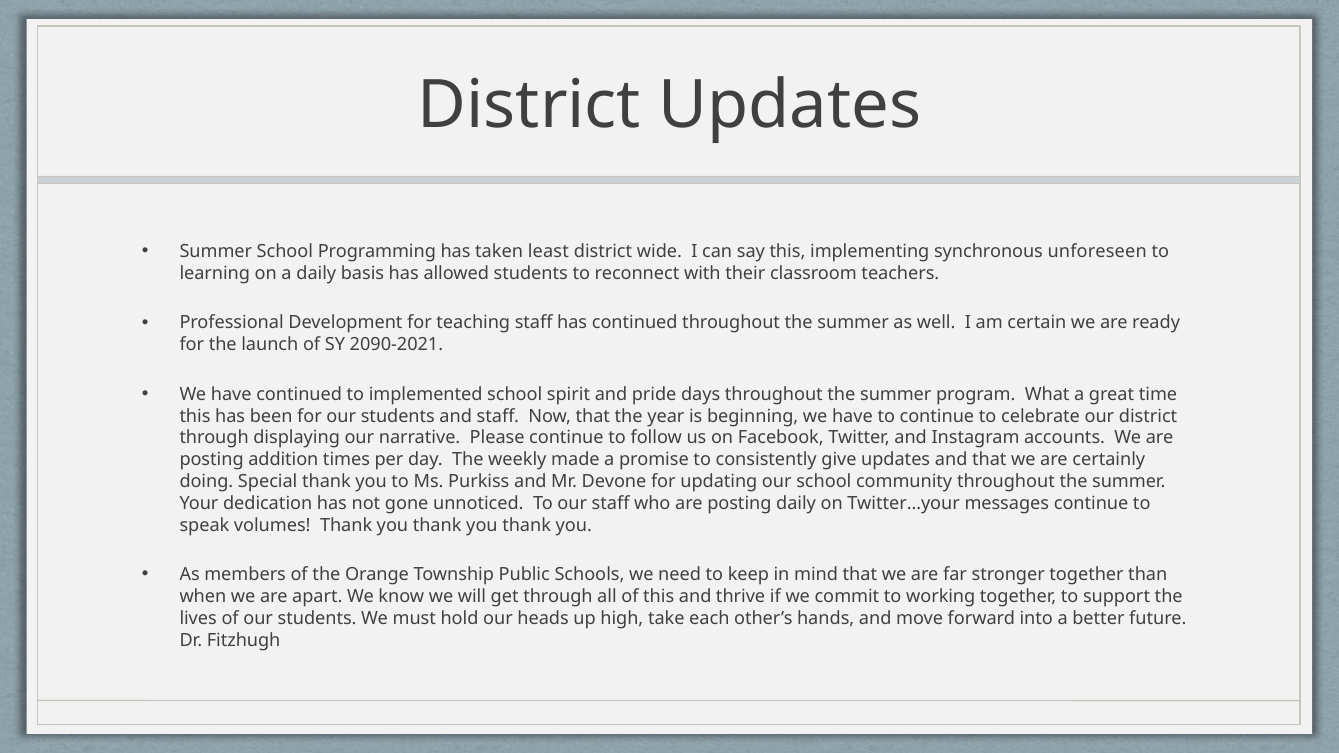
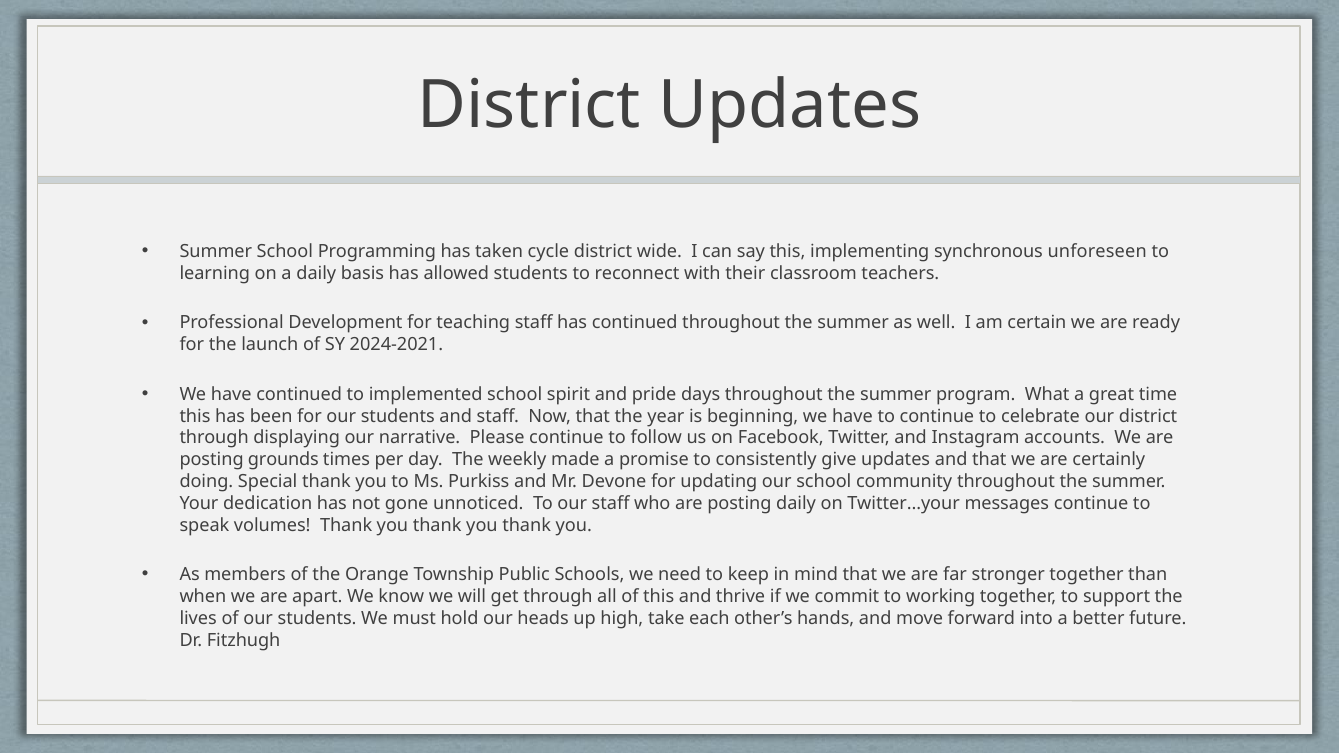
least: least -> cycle
2090-2021: 2090-2021 -> 2024-2021
addition: addition -> grounds
